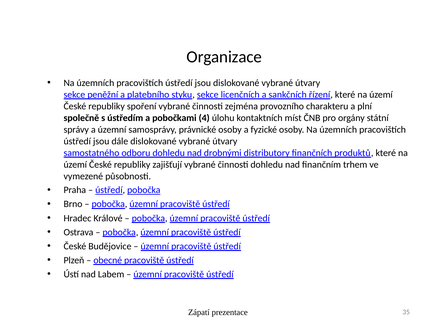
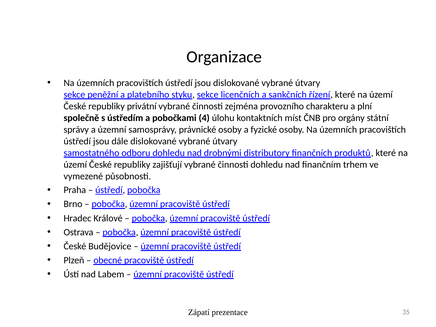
spoření: spoření -> privátní
